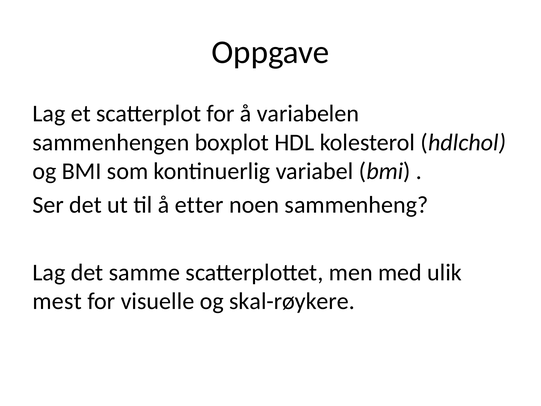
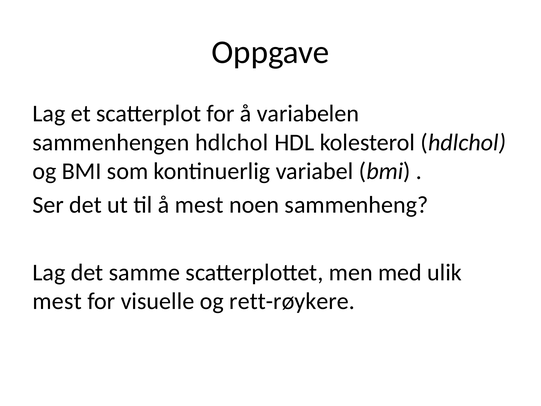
sammenhengen boxplot: boxplot -> hdlchol
å etter: etter -> mest
skal-røykere: skal-røykere -> rett-røykere
